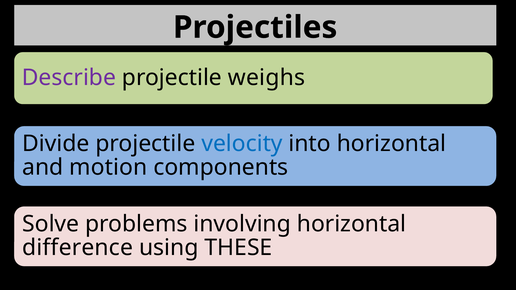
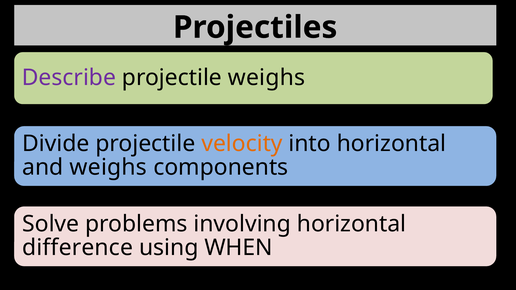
velocity colour: blue -> orange
and motion: motion -> weighs
THESE: THESE -> WHEN
